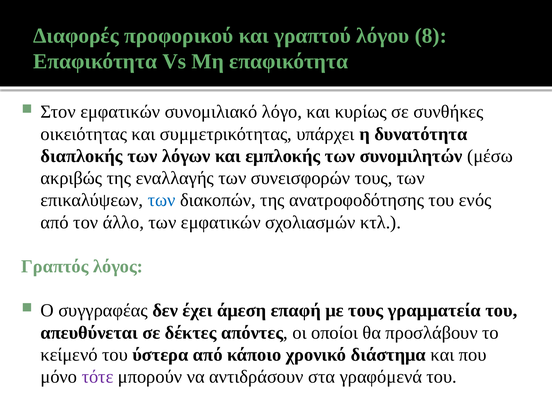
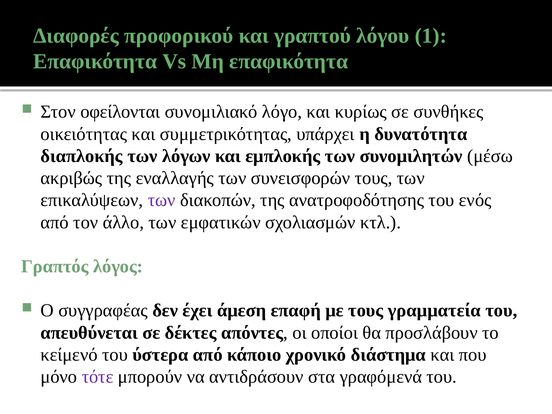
8: 8 -> 1
Στον εμφατικών: εμφατικών -> οφείλονται
των at (162, 200) colour: blue -> purple
